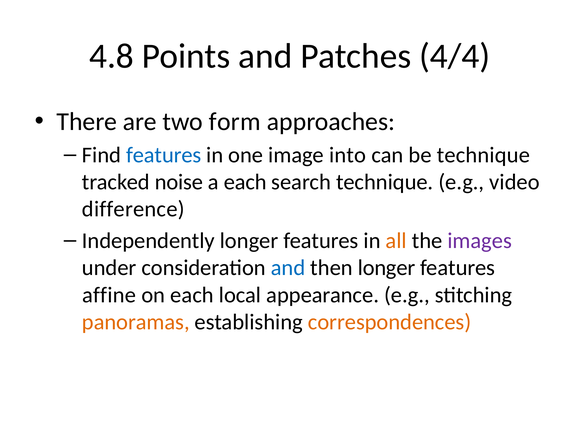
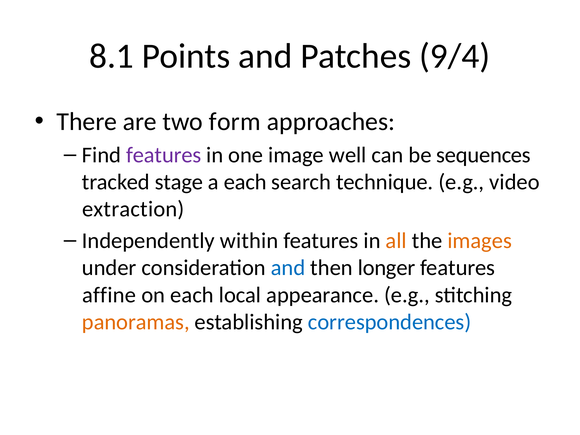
4.8: 4.8 -> 8.1
4/4: 4/4 -> 9/4
features at (164, 155) colour: blue -> purple
into: into -> well
be technique: technique -> sequences
noise: noise -> stage
difference: difference -> extraction
Independently longer: longer -> within
images colour: purple -> orange
correspondences colour: orange -> blue
